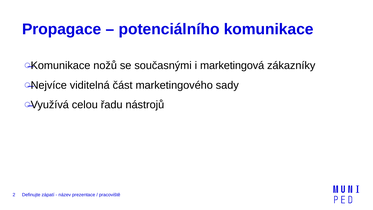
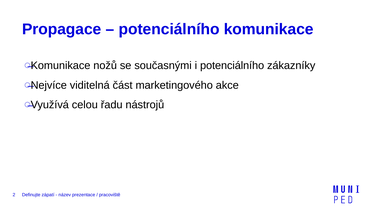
i marketingová: marketingová -> potenciálního
sady: sady -> akce
